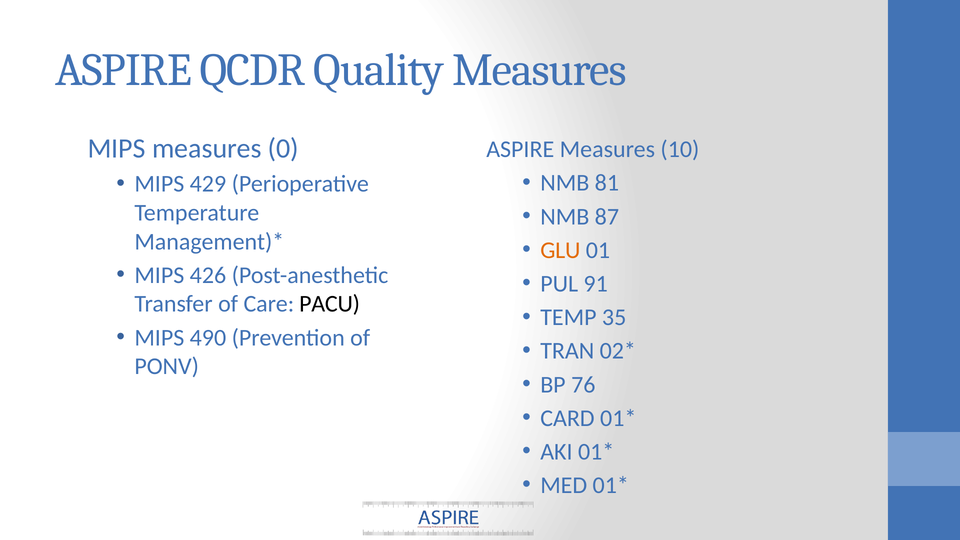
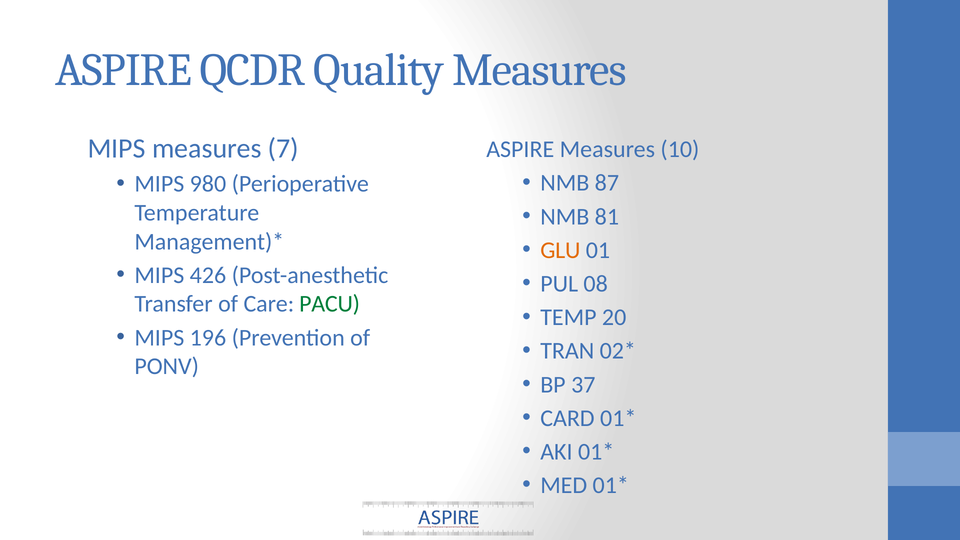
0: 0 -> 7
81: 81 -> 87
429: 429 -> 980
87: 87 -> 81
91: 91 -> 08
PACU colour: black -> green
35: 35 -> 20
490: 490 -> 196
76: 76 -> 37
